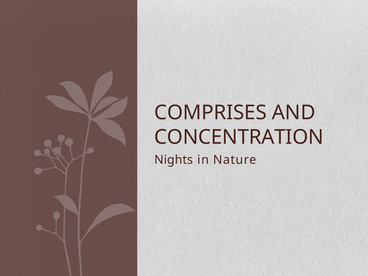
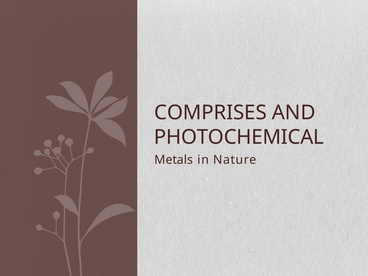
CONCENTRATION: CONCENTRATION -> PHOTOCHEMICAL
Nights: Nights -> Metals
